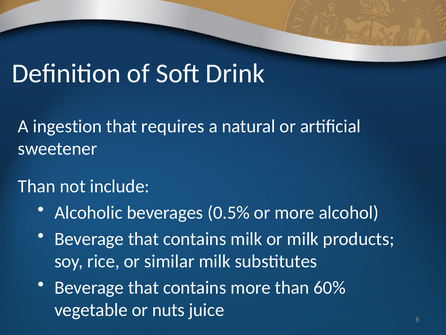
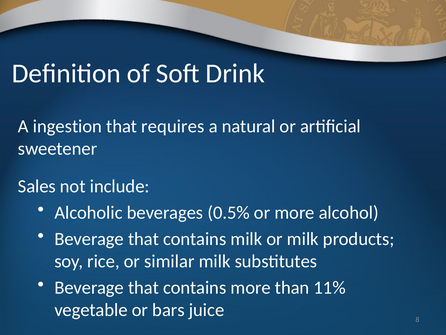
Than at (37, 186): Than -> Sales
60%: 60% -> 11%
nuts: nuts -> bars
